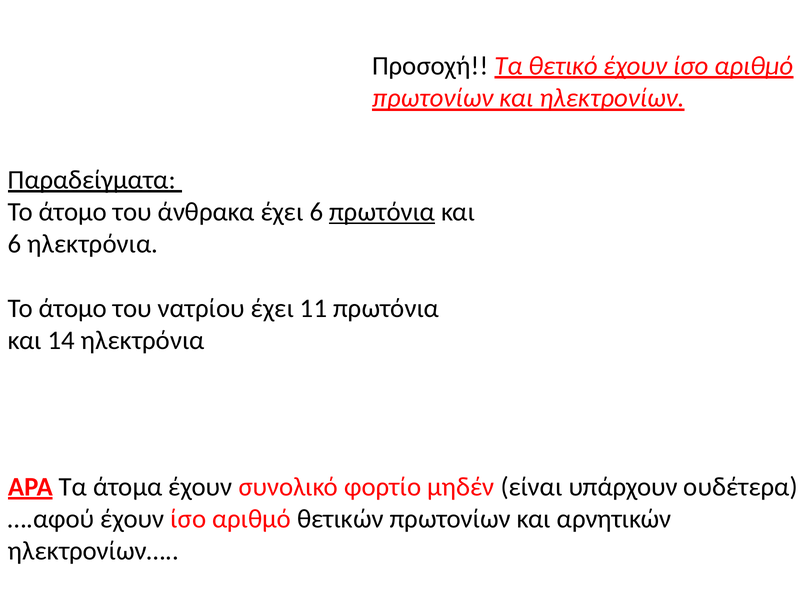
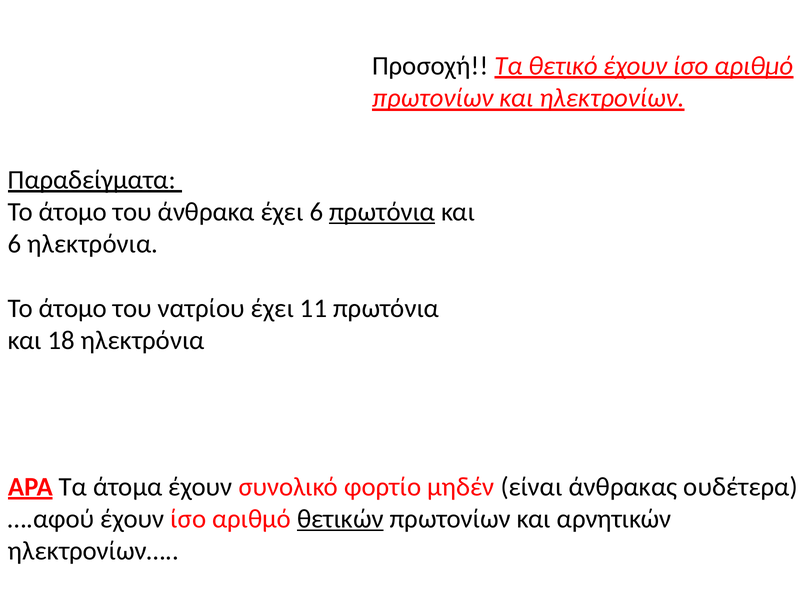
14: 14 -> 18
υπάρχουν: υπάρχουν -> άνθρακας
θετικών underline: none -> present
